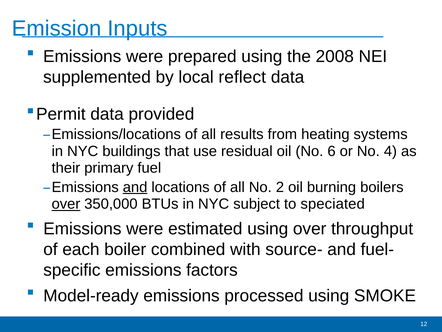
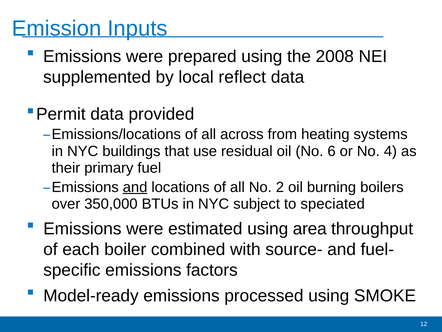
results: results -> across
over at (66, 204) underline: present -> none
using over: over -> area
